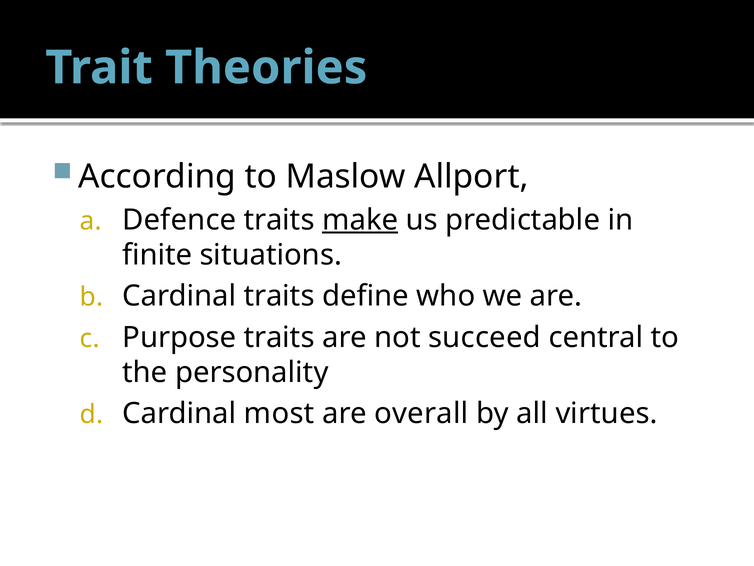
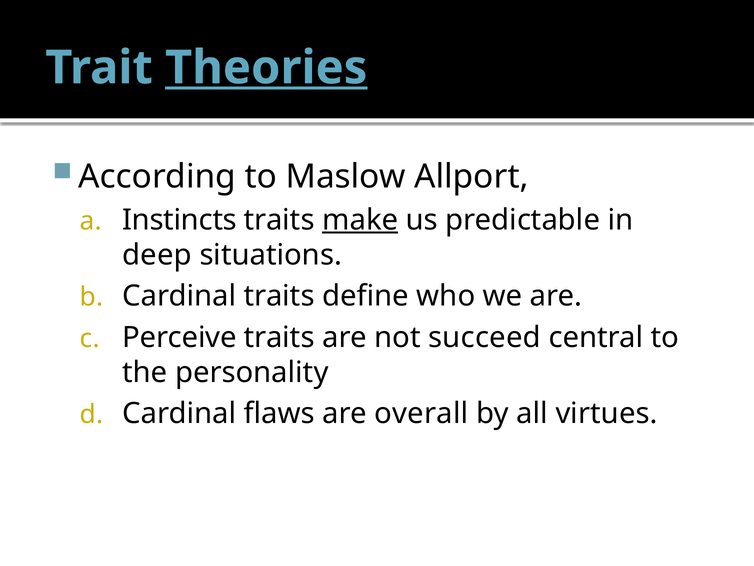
Theories underline: none -> present
Defence: Defence -> Instincts
finite: finite -> deep
Purpose: Purpose -> Perceive
most: most -> flaws
